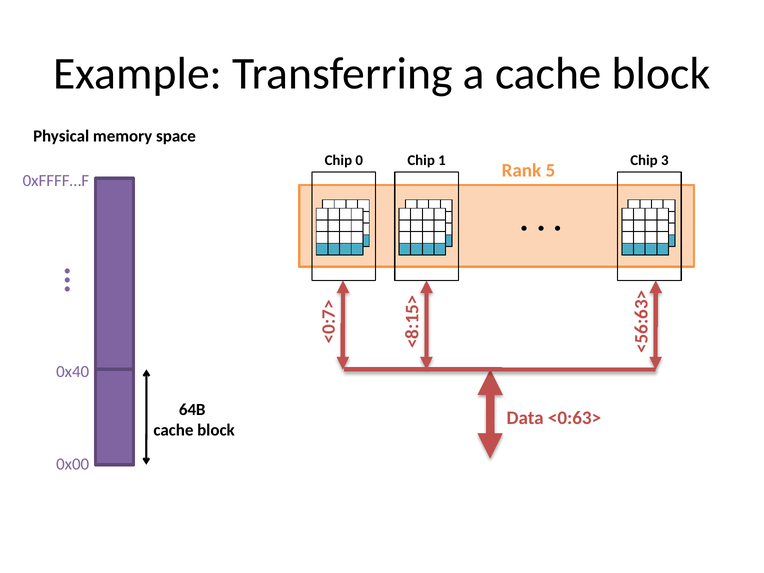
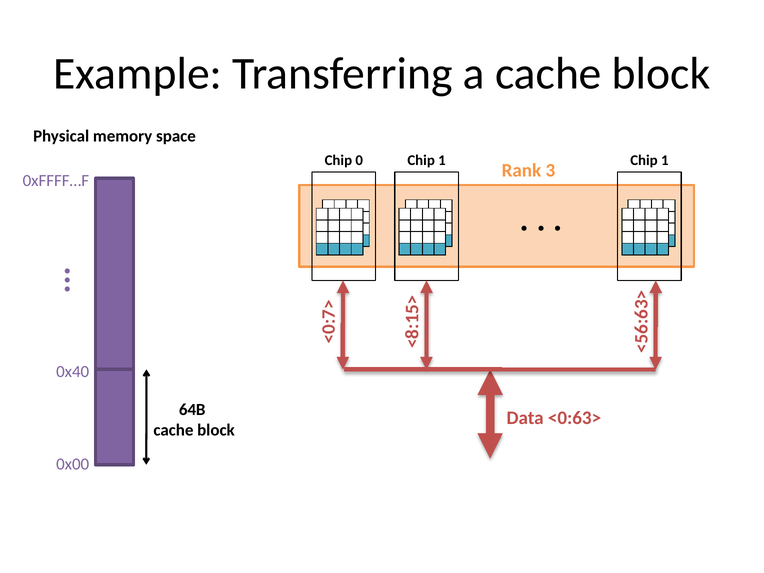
1 Chip 3: 3 -> 1
Rank 5: 5 -> 3
